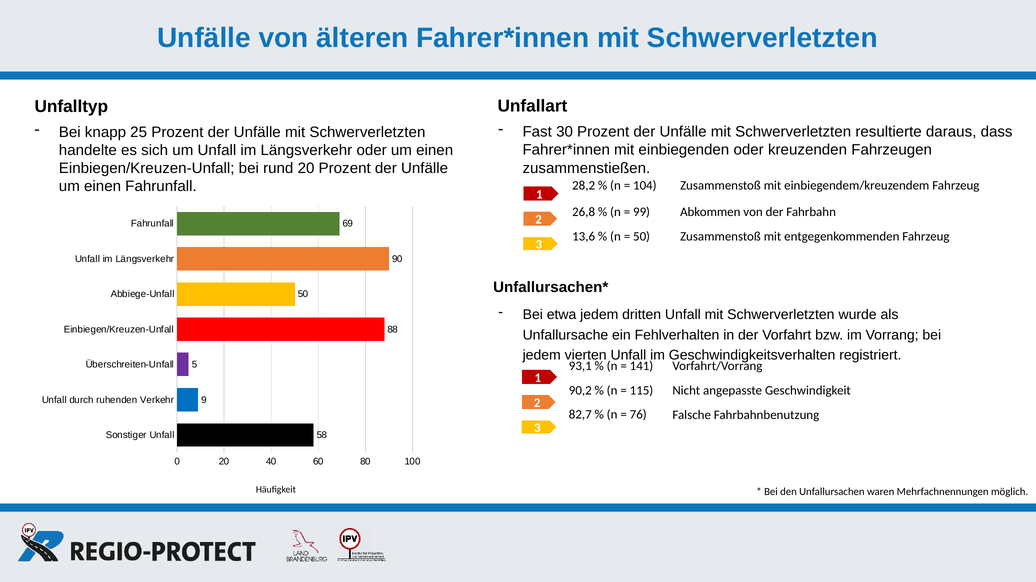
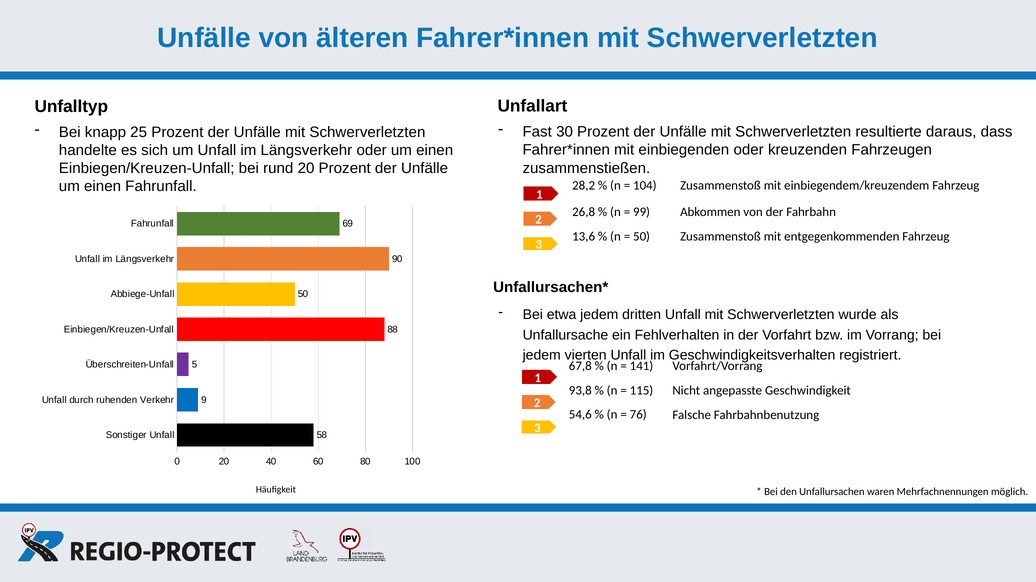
93,1: 93,1 -> 67,8
90,2: 90,2 -> 93,8
82,7: 82,7 -> 54,6
